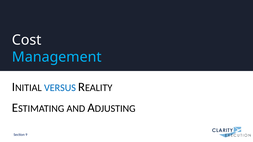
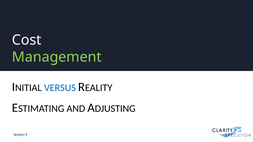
Management colour: light blue -> light green
